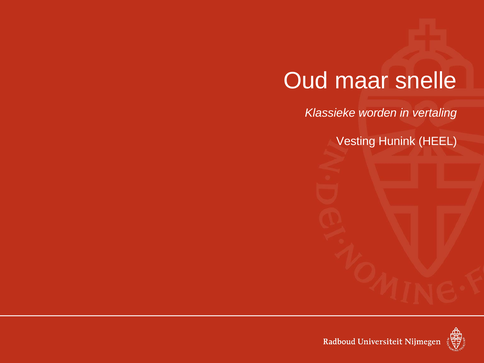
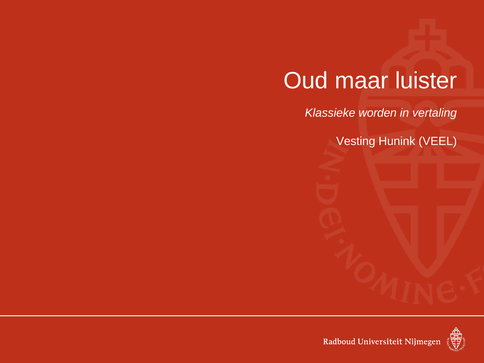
snelle: snelle -> luister
HEEL: HEEL -> VEEL
